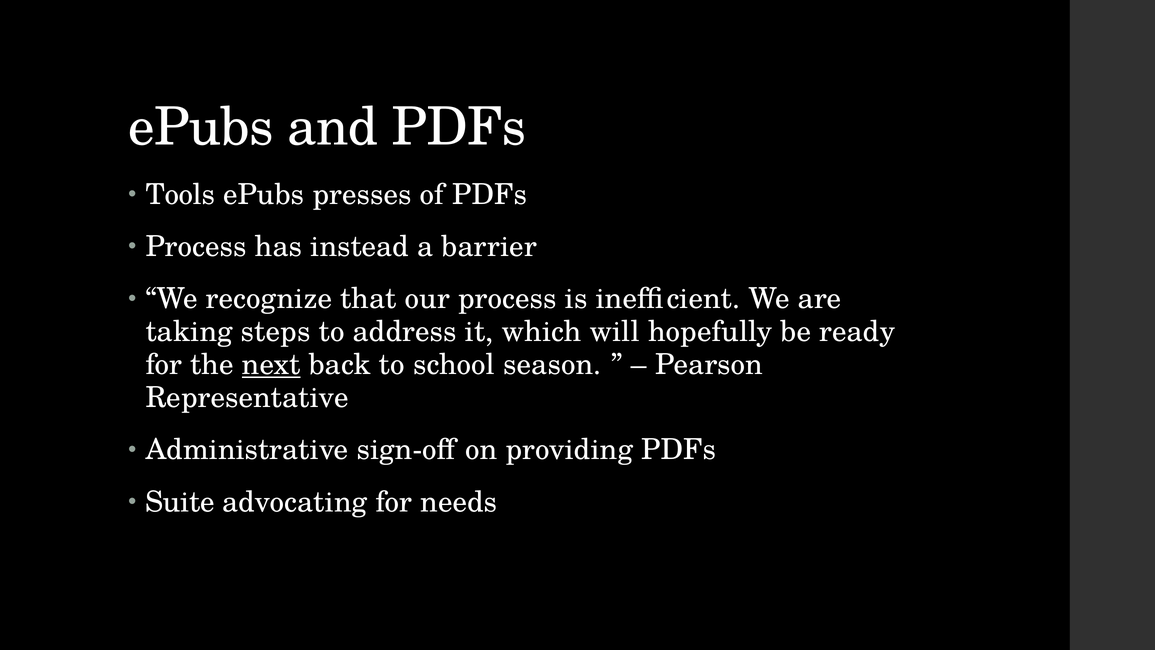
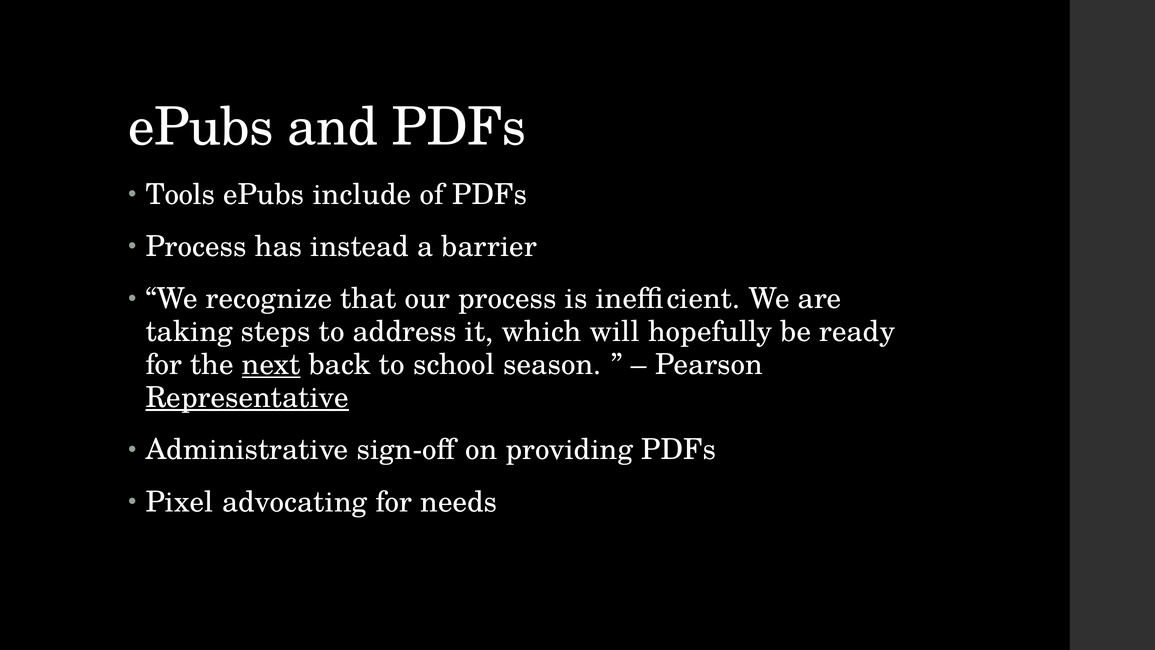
presses: presses -> include
Representative underline: none -> present
Suite: Suite -> Pixel
